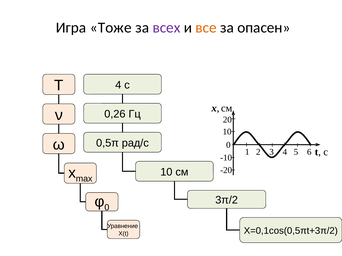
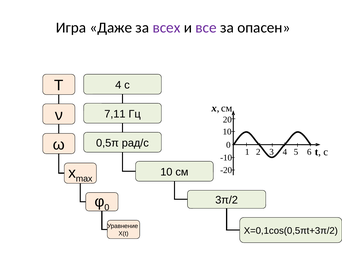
Тоже: Тоже -> Даже
все colour: orange -> purple
0,26: 0,26 -> 7,11
